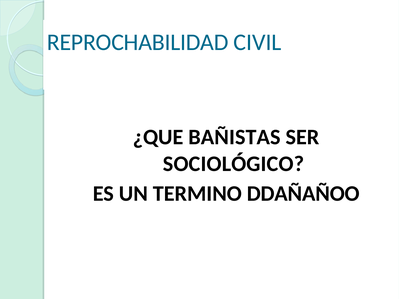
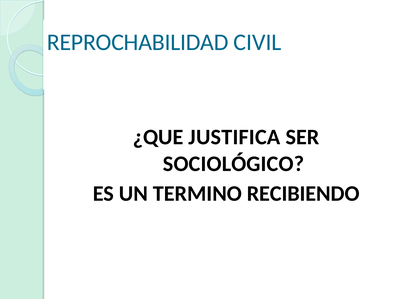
BAÑISTAS: BAÑISTAS -> JUSTIFICA
DDAÑAÑOO: DDAÑAÑOO -> RECIBIENDO
